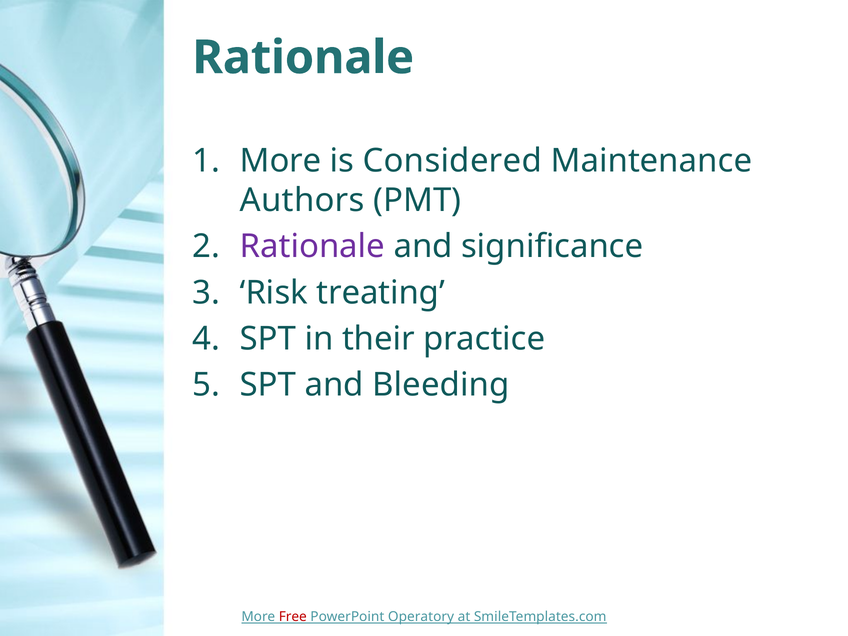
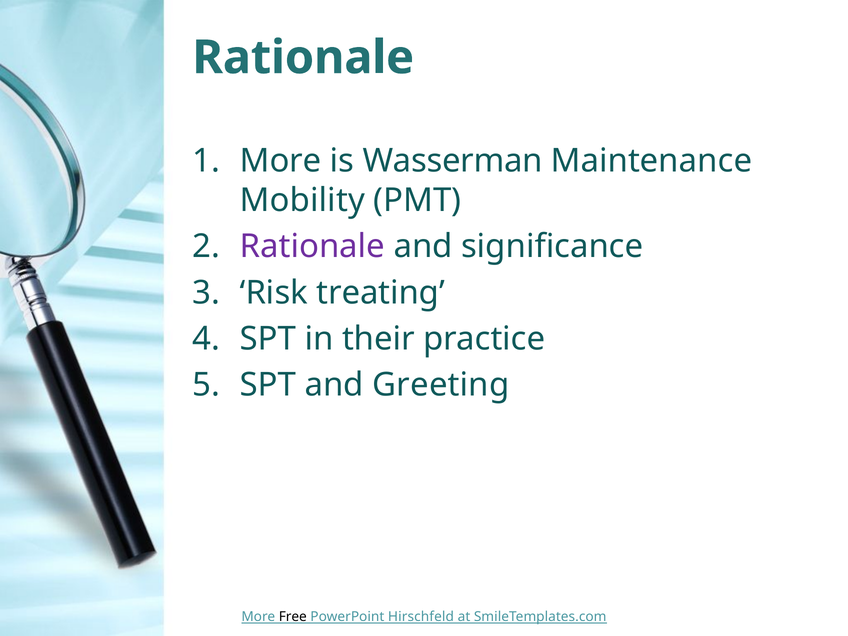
Considered: Considered -> Wasserman
Authors: Authors -> Mobility
Bleeding: Bleeding -> Greeting
Free colour: red -> black
Operatory: Operatory -> Hirschfeld
